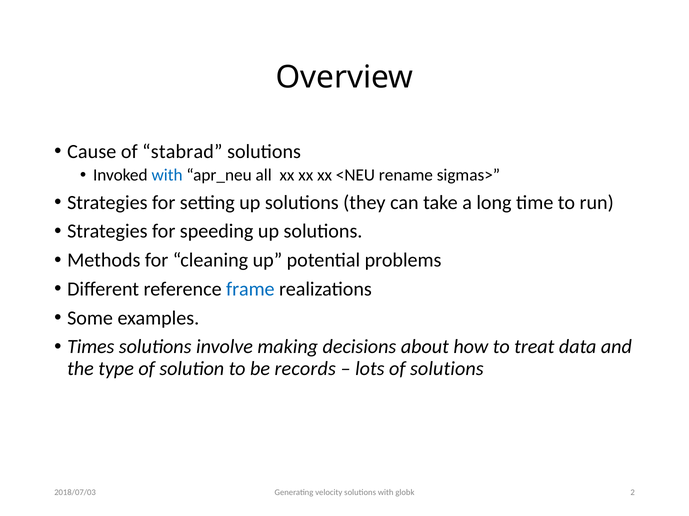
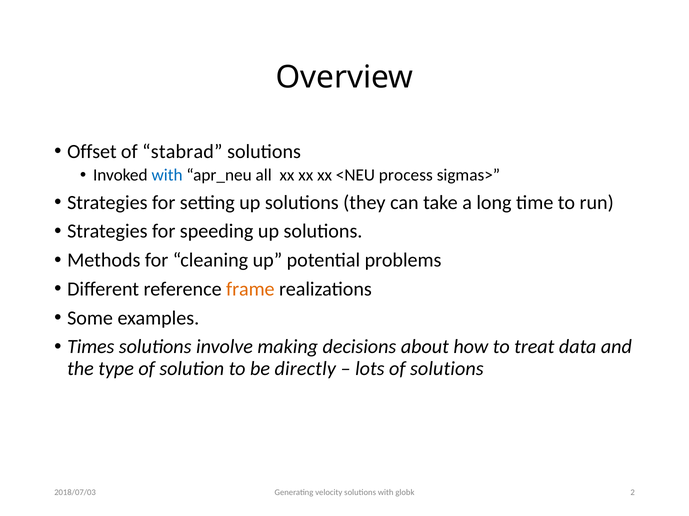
Cause: Cause -> Offset
rename: rename -> process
frame colour: blue -> orange
records: records -> directly
